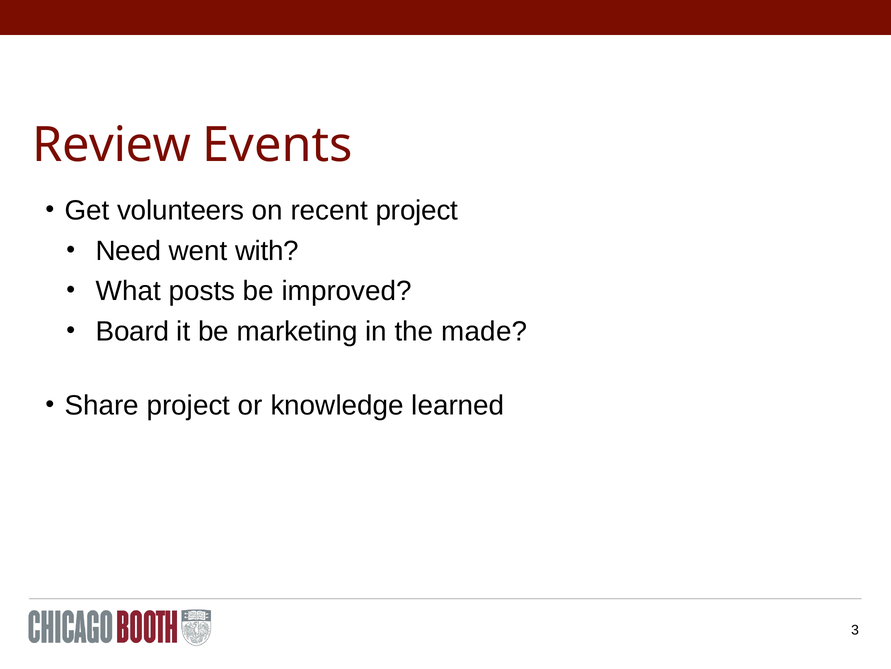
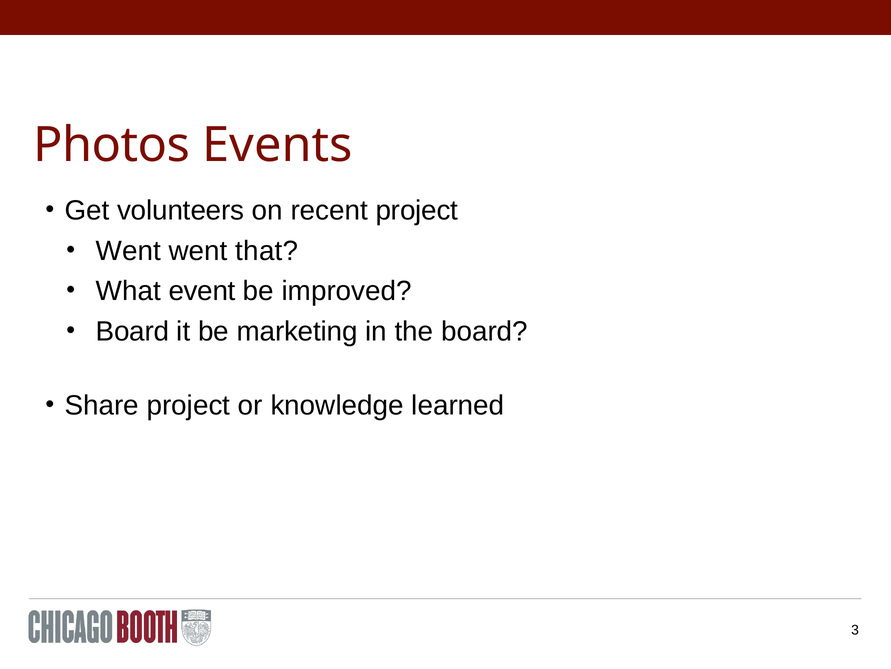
Review: Review -> Photos
Need at (129, 251): Need -> Went
with: with -> that
posts: posts -> event
the made: made -> board
